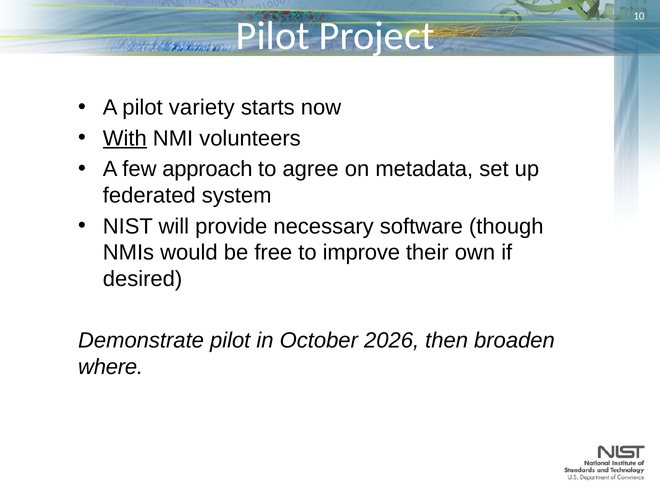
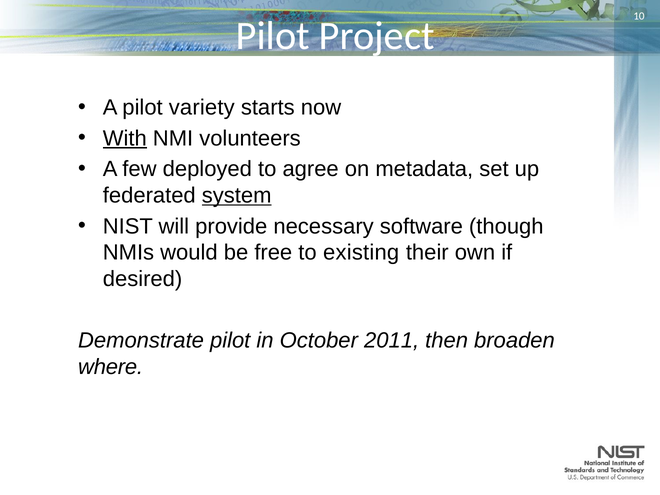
approach: approach -> deployed
system underline: none -> present
improve: improve -> existing
2026: 2026 -> 2011
